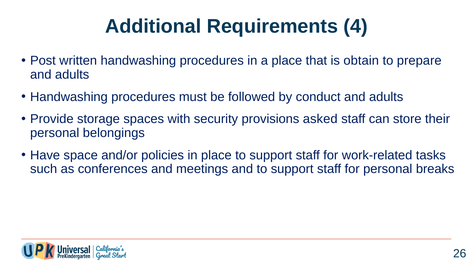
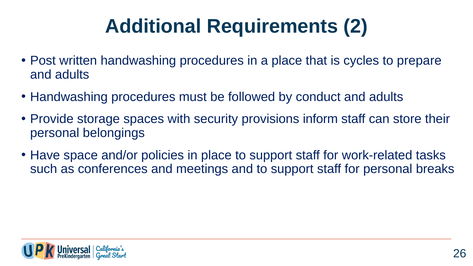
4: 4 -> 2
obtain: obtain -> cycles
asked: asked -> inform
